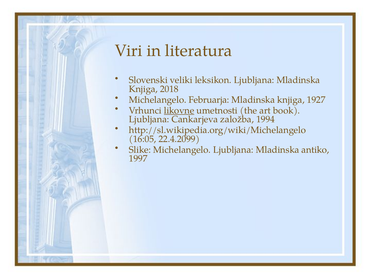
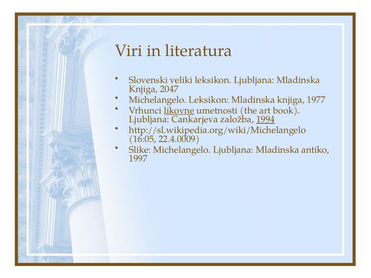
2018: 2018 -> 2047
Michelangelo Februarja: Februarja -> Leksikon
1927: 1927 -> 1977
1994 underline: none -> present
22.4.2099: 22.4.2099 -> 22.4.0009
